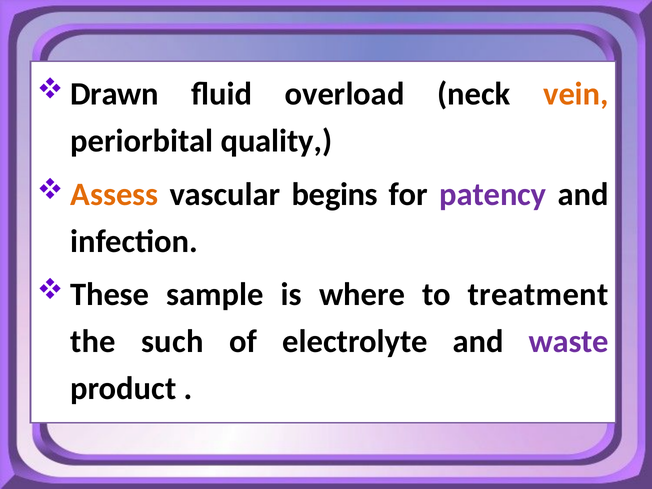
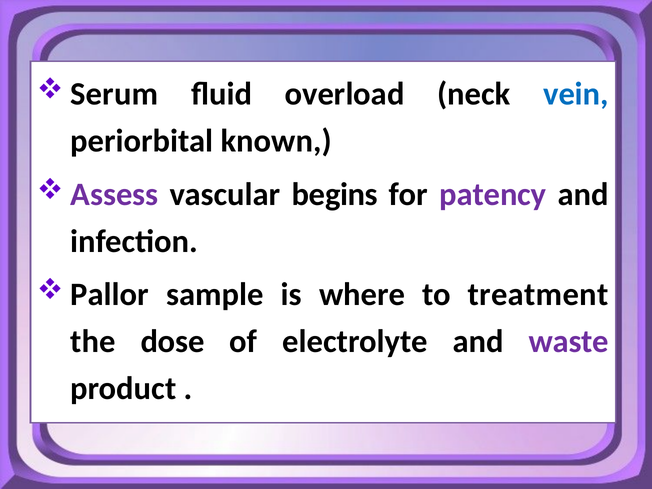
Drawn: Drawn -> Serum
vein colour: orange -> blue
quality: quality -> known
Assess colour: orange -> purple
These: These -> Pallor
such: such -> dose
